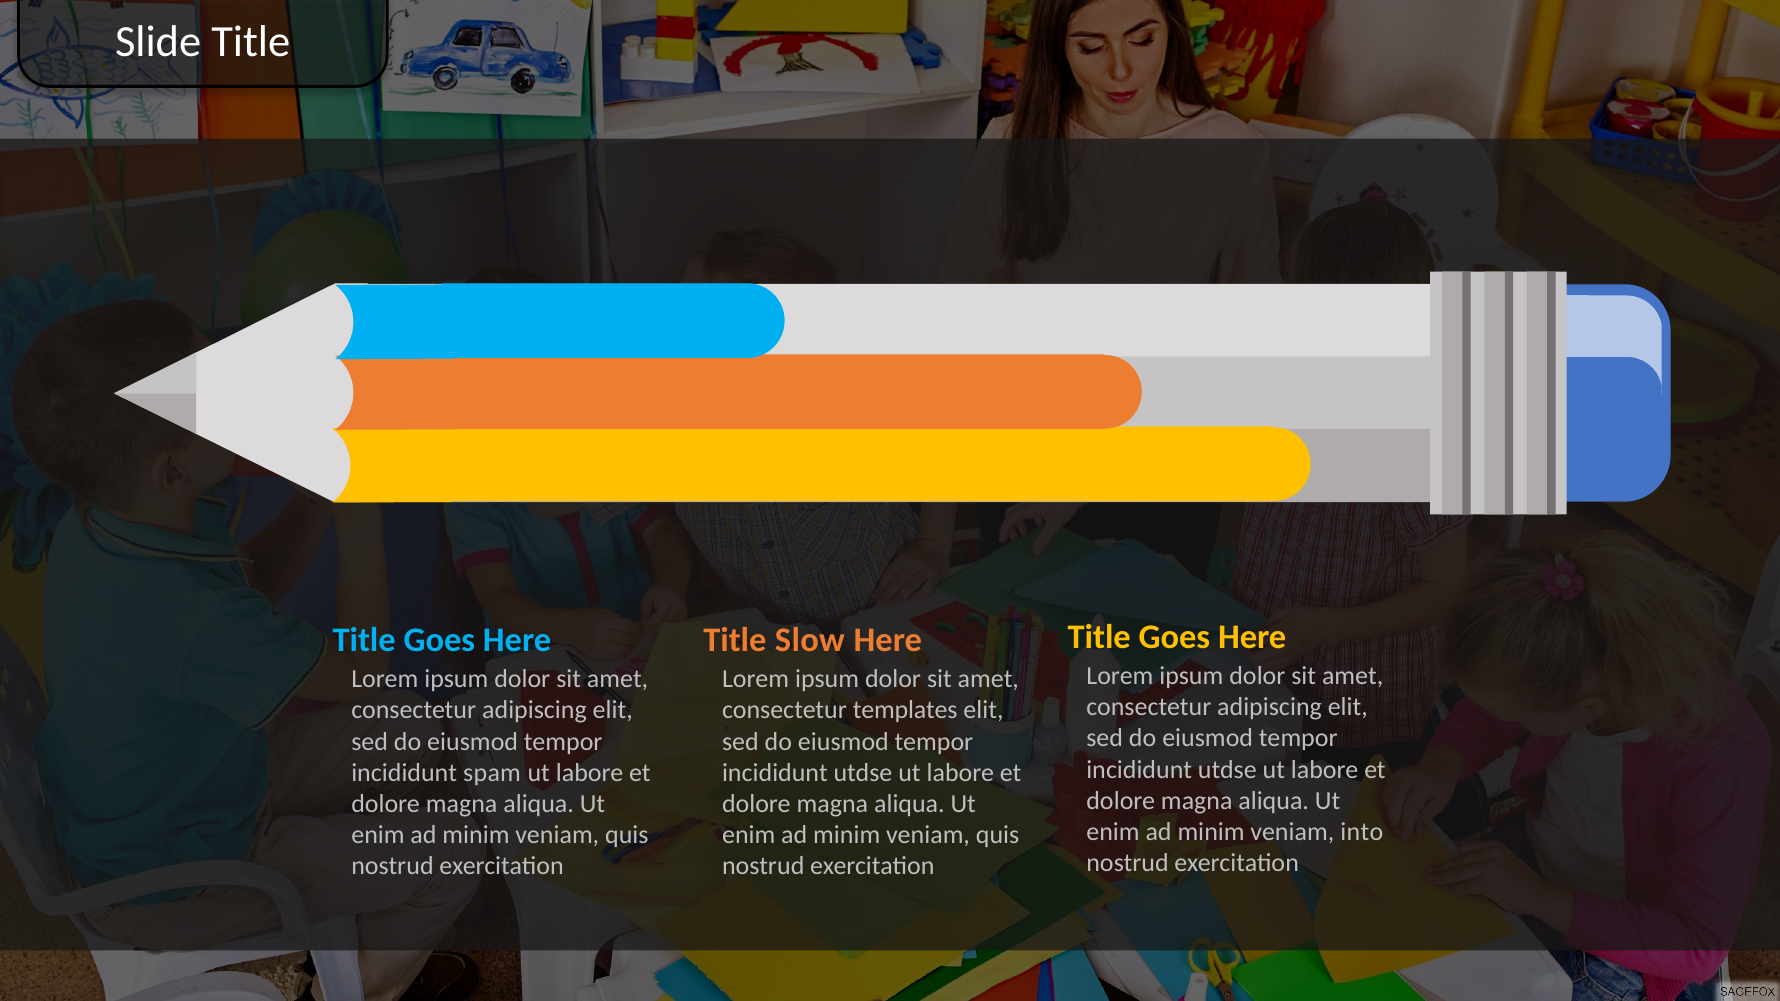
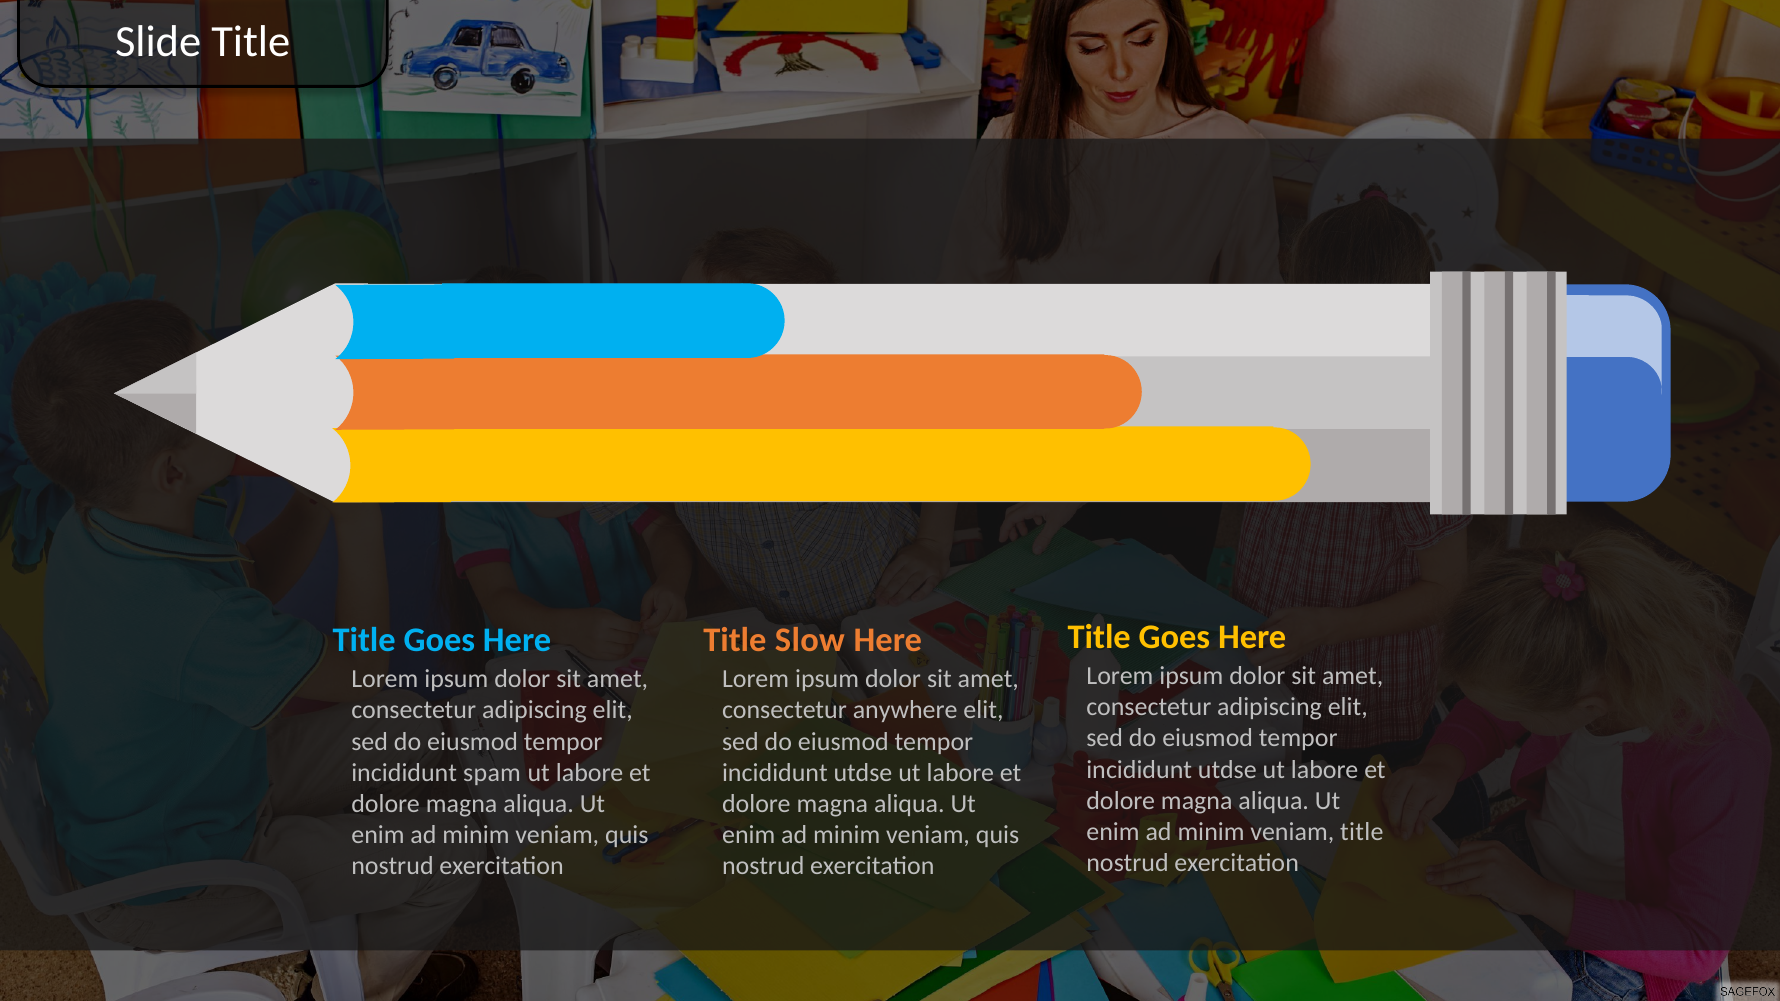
templates: templates -> anywhere
veniam into: into -> title
